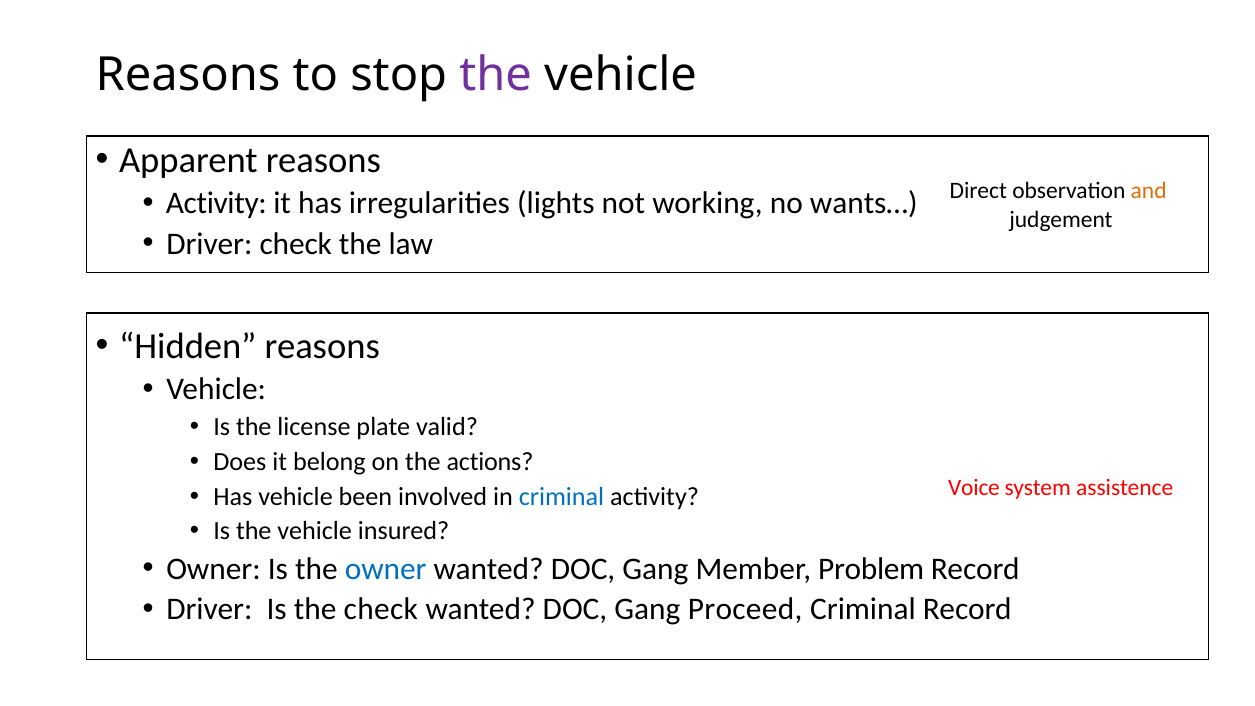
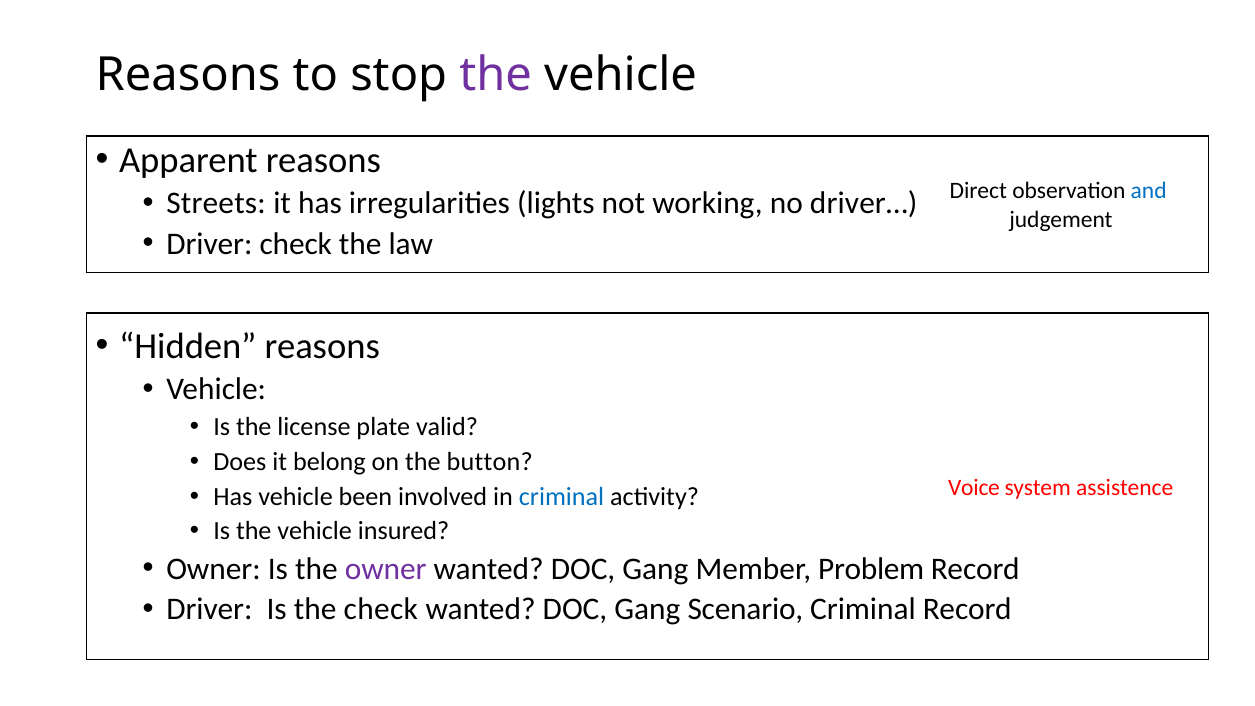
and colour: orange -> blue
Activity at (216, 203): Activity -> Streets
wants…: wants… -> driver…
actions: actions -> button
owner at (386, 569) colour: blue -> purple
Proceed: Proceed -> Scenario
